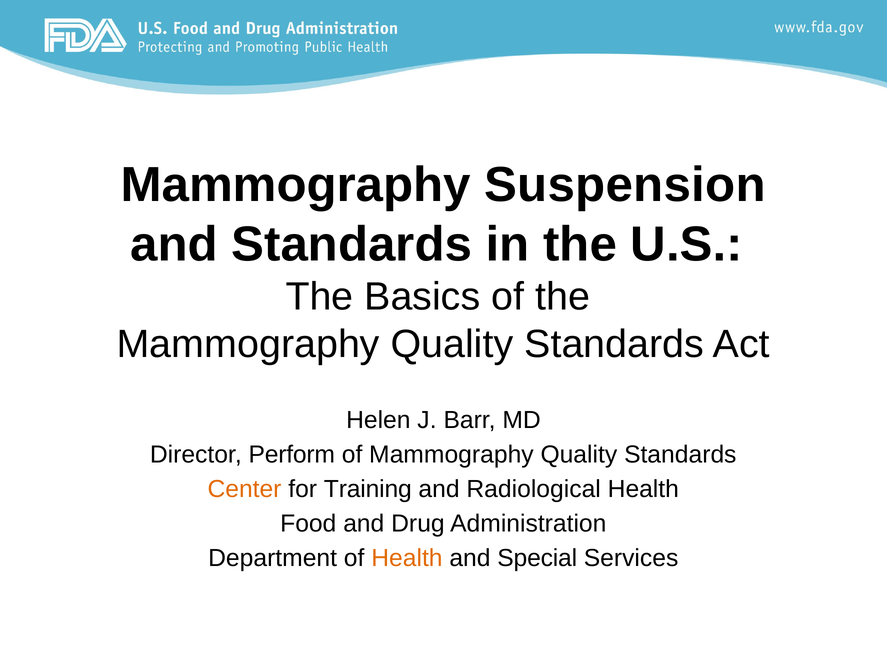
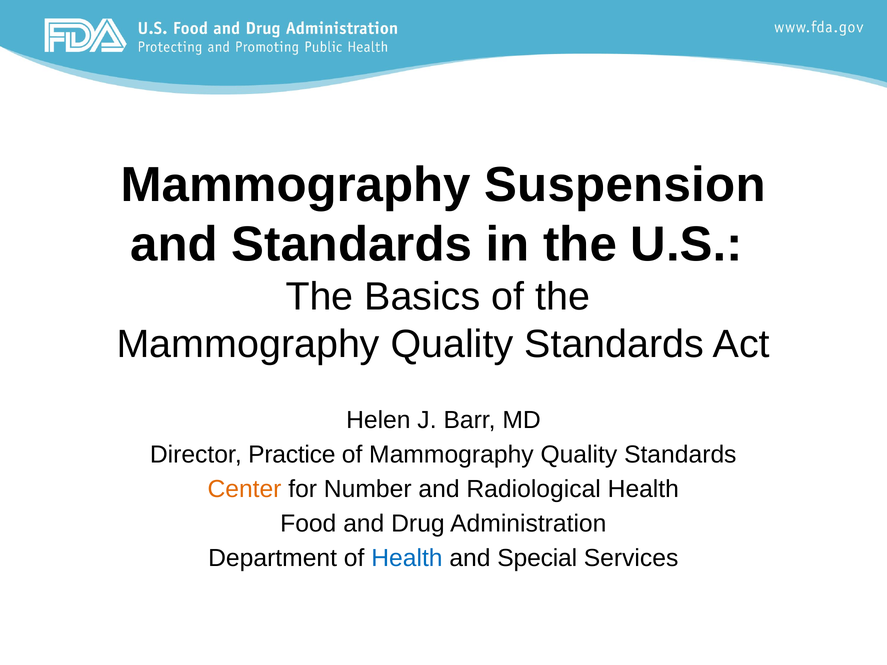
Perform: Perform -> Practice
Training: Training -> Number
Health at (407, 558) colour: orange -> blue
